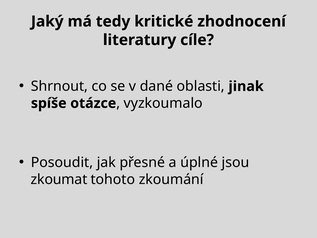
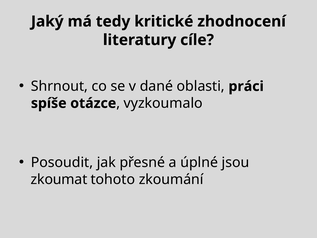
jinak: jinak -> práci
